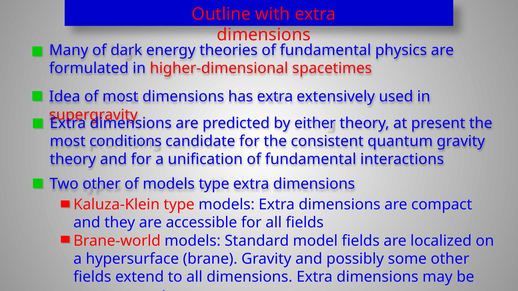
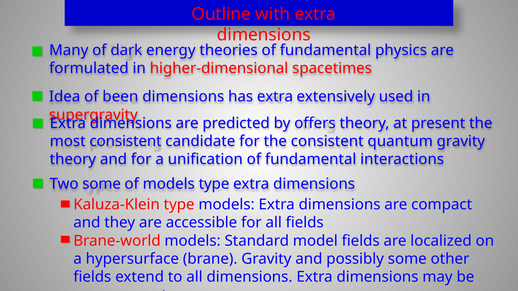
of most: most -> been
either: either -> offers
most conditions: conditions -> consistent
Two other: other -> some
